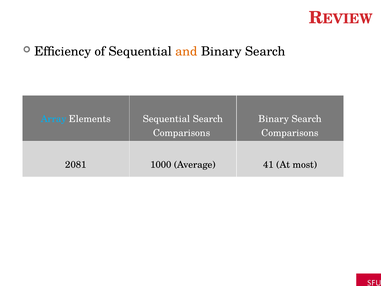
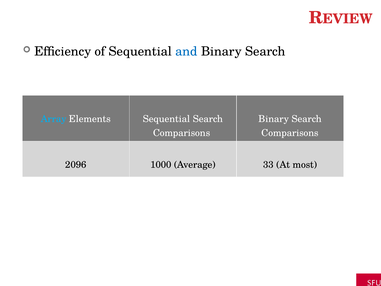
and colour: orange -> blue
2081: 2081 -> 2096
41: 41 -> 33
